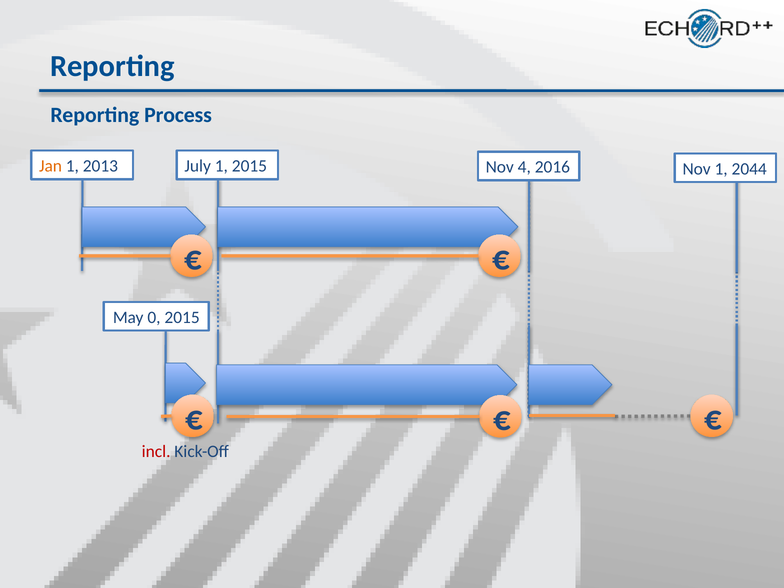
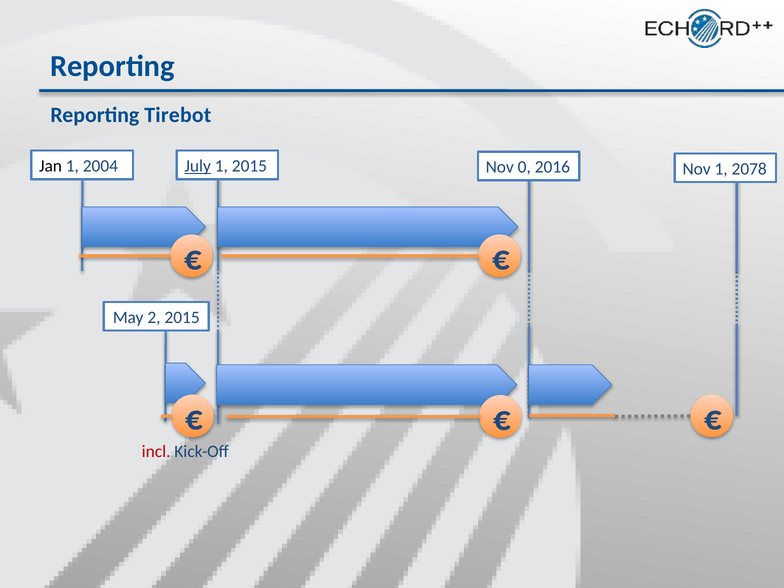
Process: Process -> Tirebot
Jan colour: orange -> black
2013: 2013 -> 2004
July underline: none -> present
4: 4 -> 0
2044: 2044 -> 2078
0: 0 -> 2
